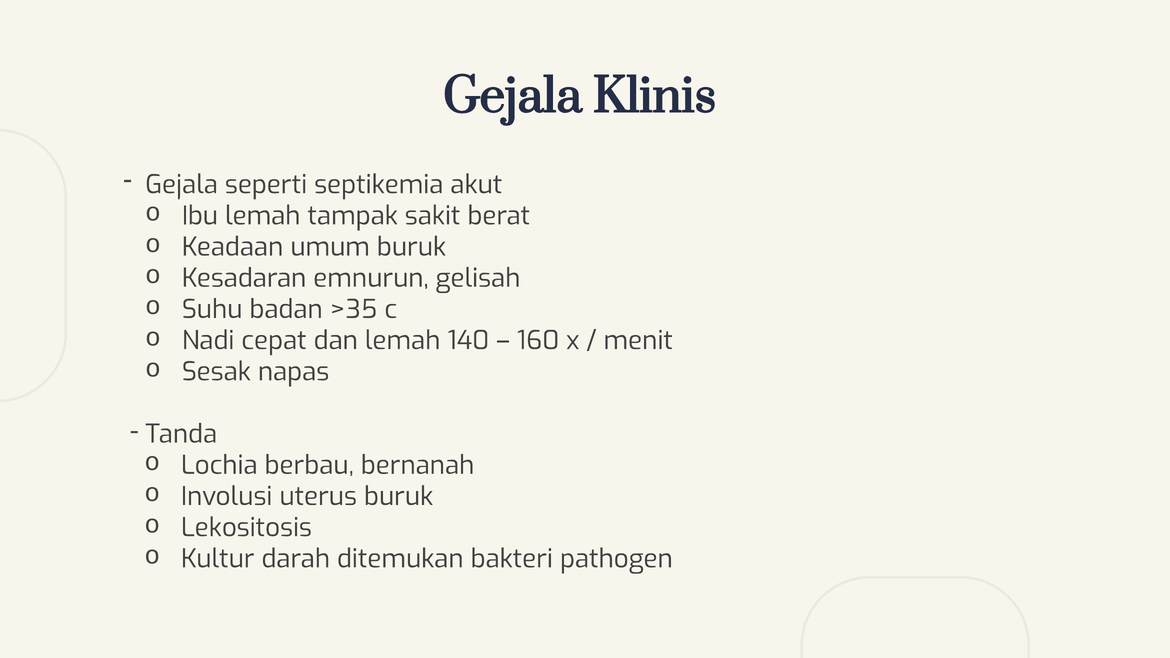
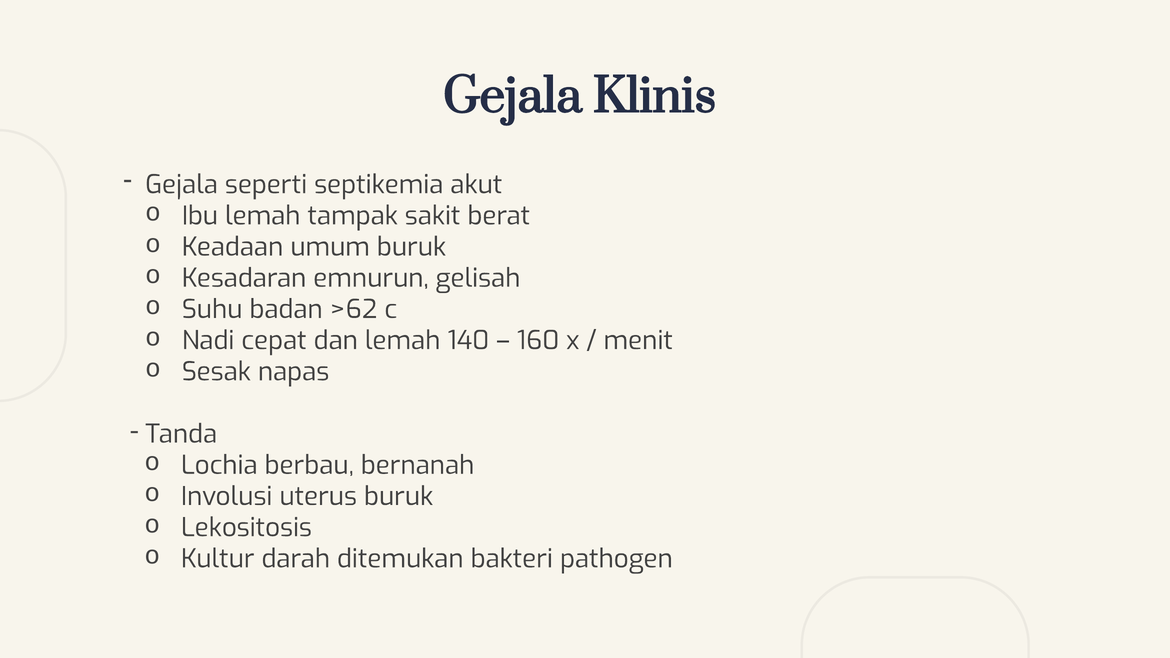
>35: >35 -> >62
